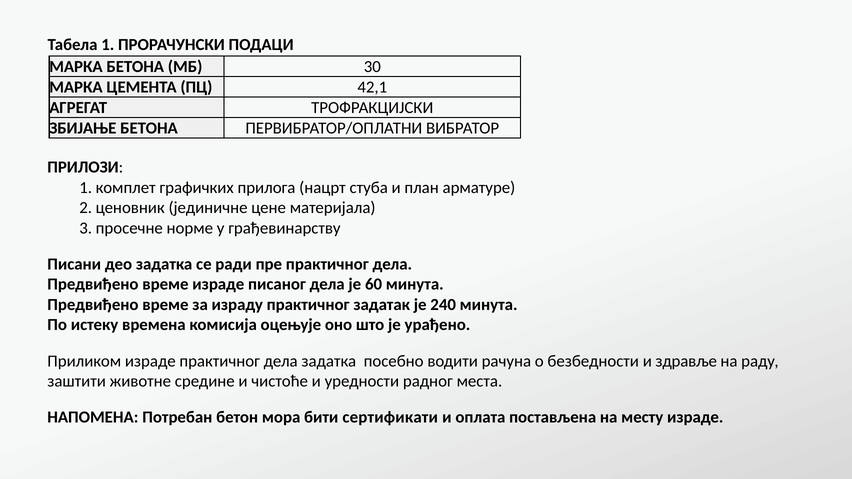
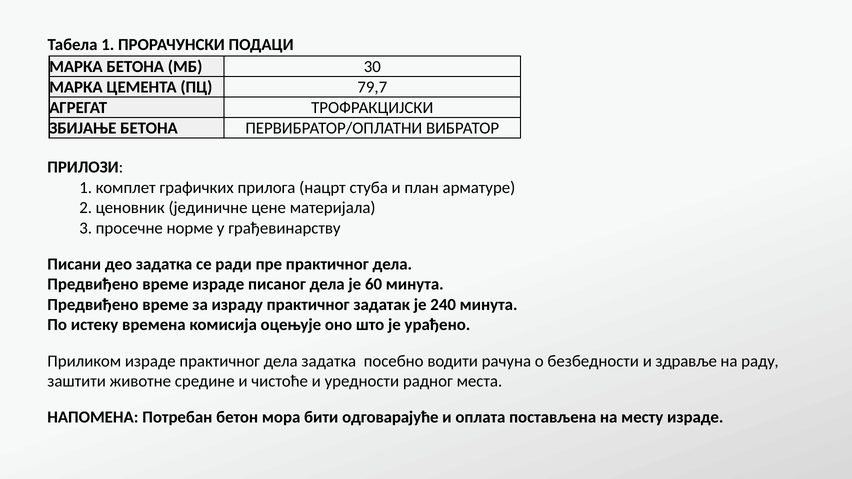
42,1: 42,1 -> 79,7
сертификати: сертификати -> одговарајуће
